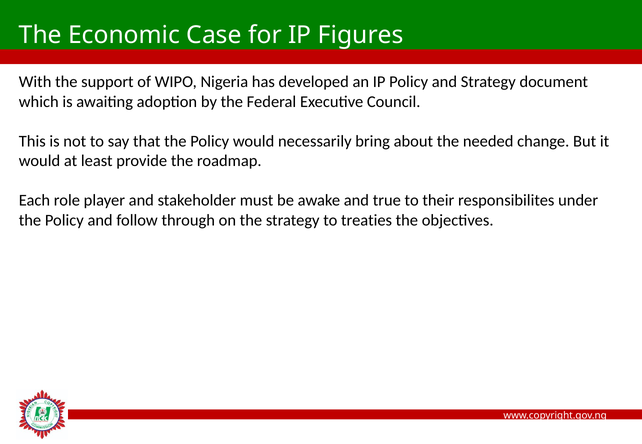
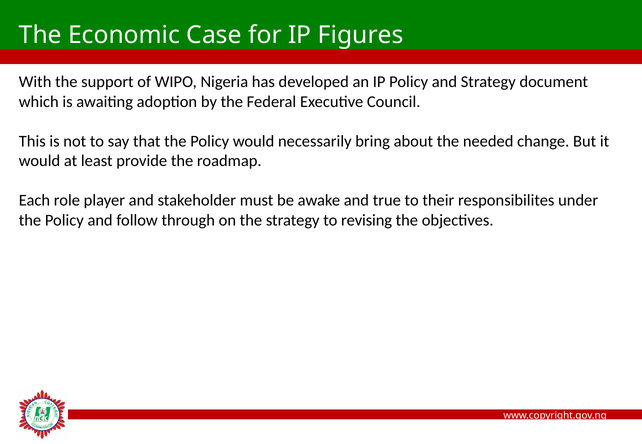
treaties: treaties -> revising
